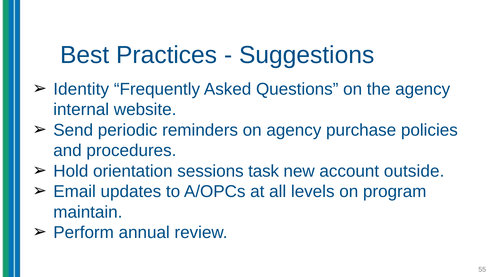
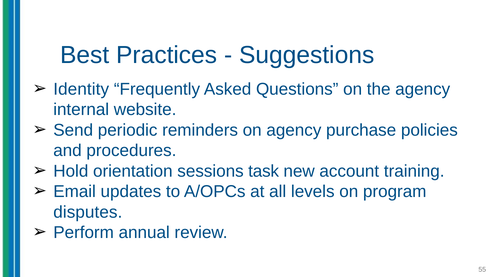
outside: outside -> training
maintain: maintain -> disputes
